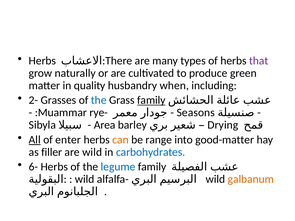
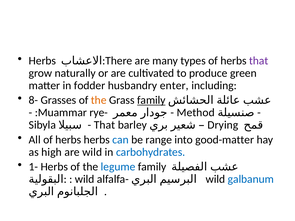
quality: quality -> fodder
when: when -> enter
2-: 2- -> 8-
the at (99, 100) colour: blue -> orange
Seasons: Seasons -> Method
Area at (105, 125): Area -> That
All underline: present -> none
enter at (68, 140): enter -> herbs
can colour: orange -> blue
filler: filler -> high
6-: 6- -> 1-
galbanum colour: orange -> blue
